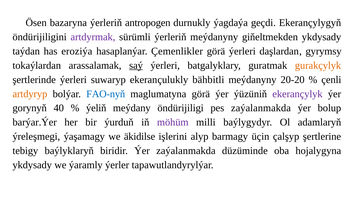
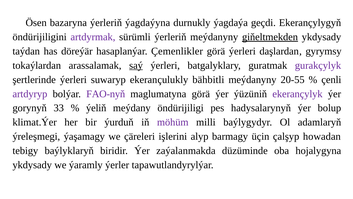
antropogen: antropogen -> ýagdaýyna
giňeltmekden underline: none -> present
eroziýa: eroziýa -> döreýär
gurakçylyk colour: orange -> purple
20-20: 20-20 -> 20-55
artdyryp colour: orange -> purple
FAO-nyň colour: blue -> purple
40: 40 -> 33
pes zaýalanmakda: zaýalanmakda -> hadysalarynyň
barýar.Ýer: barýar.Ýer -> klimat.Ýer
äkidilse: äkidilse -> çäreleri
şertlerine: şertlerine -> howadan
